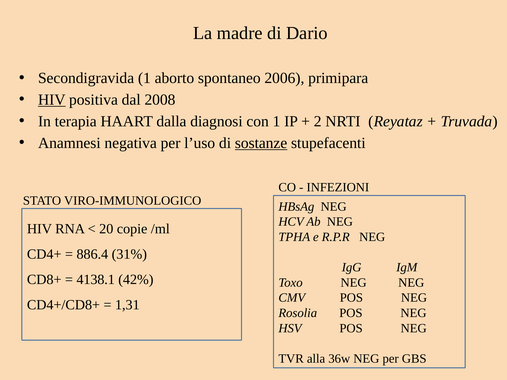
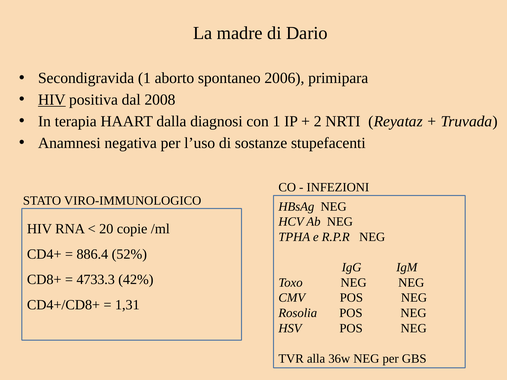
sostanze underline: present -> none
31%: 31% -> 52%
4138.1: 4138.1 -> 4733.3
